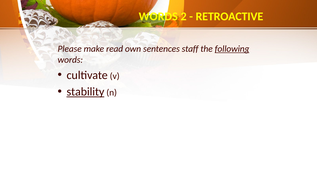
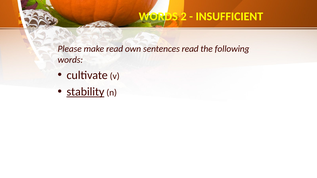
RETROACTIVE: RETROACTIVE -> INSUFFICIENT
sentences staff: staff -> read
following underline: present -> none
